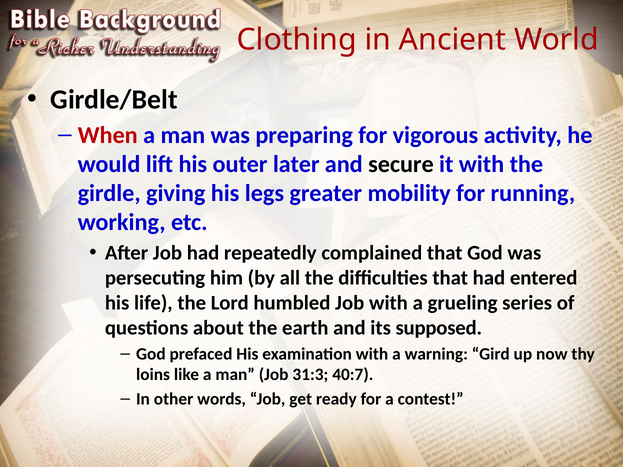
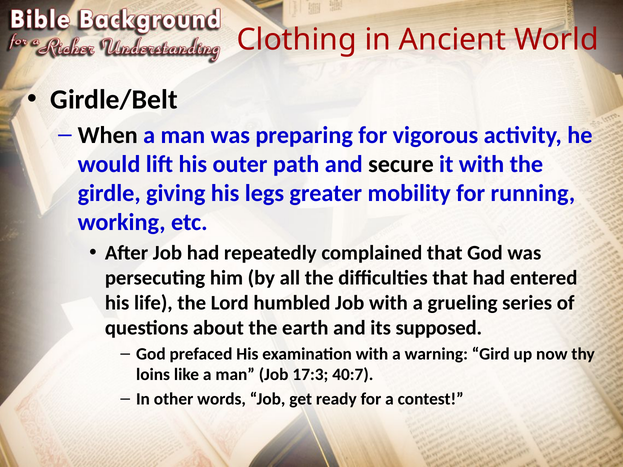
When colour: red -> black
later: later -> path
31:3: 31:3 -> 17:3
